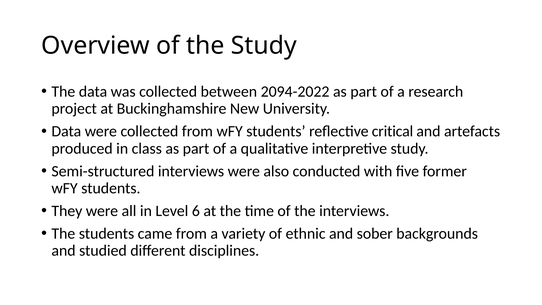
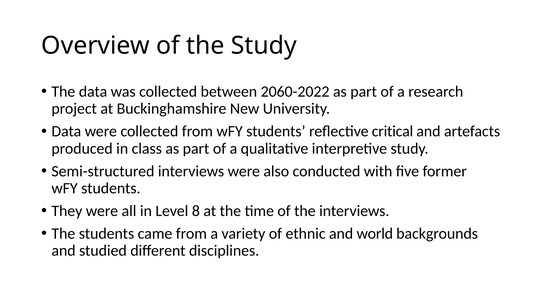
2094-2022: 2094-2022 -> 2060-2022
6: 6 -> 8
sober: sober -> world
